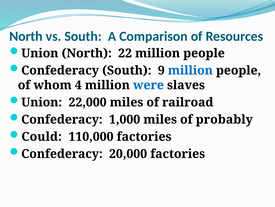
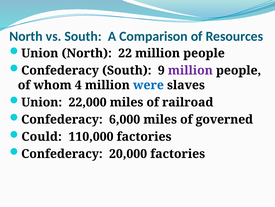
million at (190, 70) colour: blue -> purple
1,000: 1,000 -> 6,000
probably: probably -> governed
